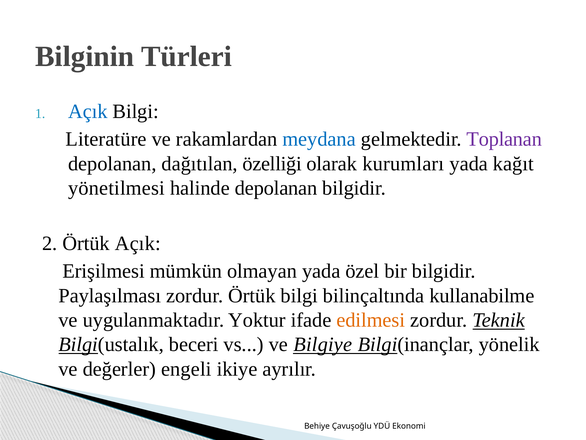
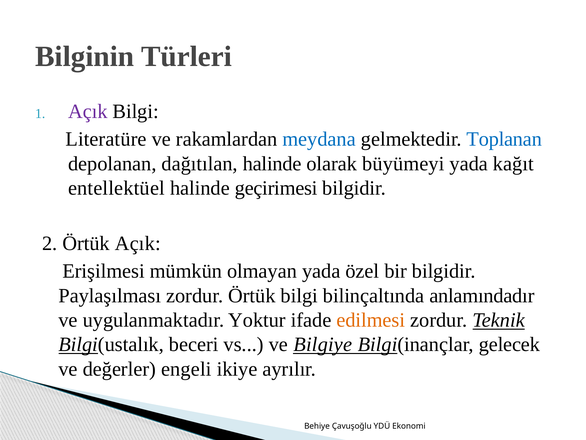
Açık at (88, 111) colour: blue -> purple
Toplanan colour: purple -> blue
dağıtılan özelliği: özelliği -> halinde
kurumları: kurumları -> büyümeyi
yönetilmesi: yönetilmesi -> entellektüel
halinde depolanan: depolanan -> geçirimesi
kullanabilme: kullanabilme -> anlamındadır
yönelik: yönelik -> gelecek
